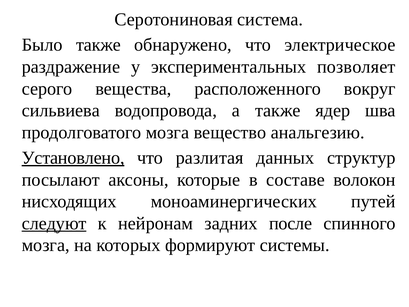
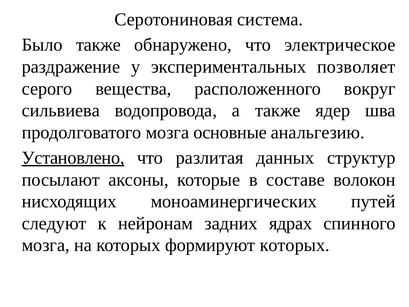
вещество: вещество -> основные
следуют underline: present -> none
после: после -> ядрах
формируют системы: системы -> которых
